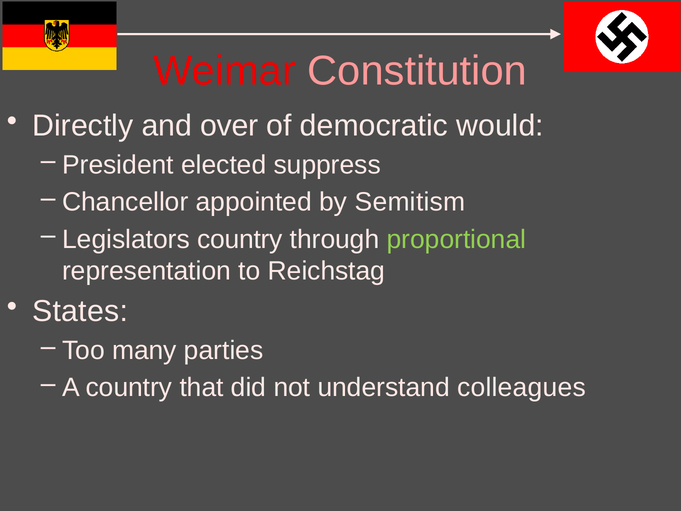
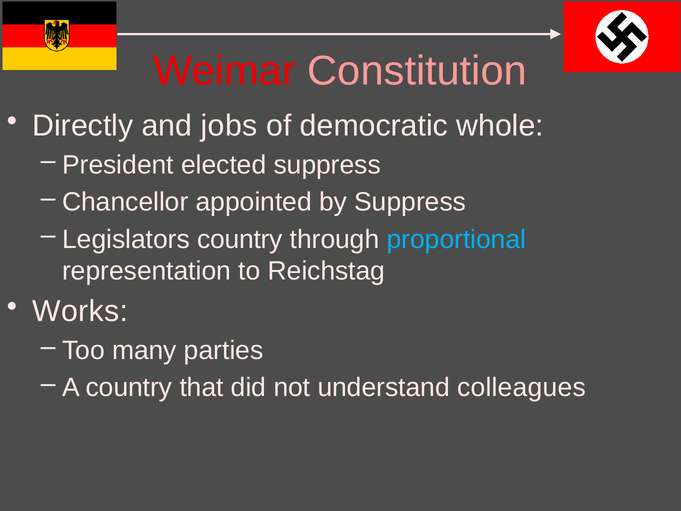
over: over -> jobs
would: would -> whole
by Semitism: Semitism -> Suppress
proportional colour: light green -> light blue
States: States -> Works
